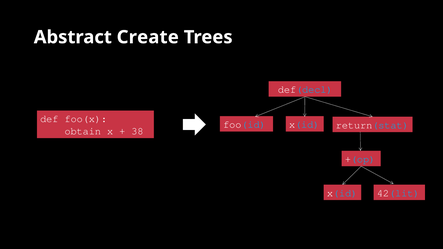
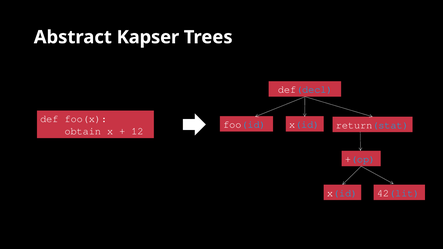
Create: Create -> Kapser
38: 38 -> 12
